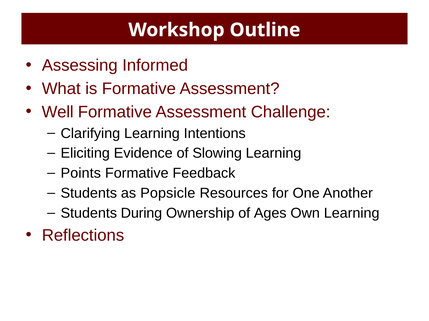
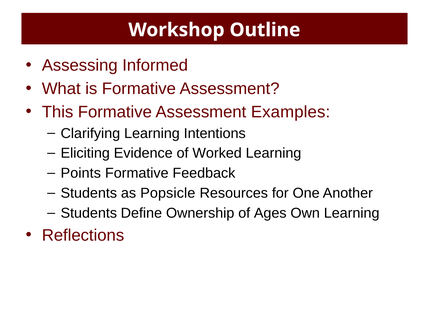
Well: Well -> This
Challenge: Challenge -> Examples
Slowing: Slowing -> Worked
During: During -> Define
